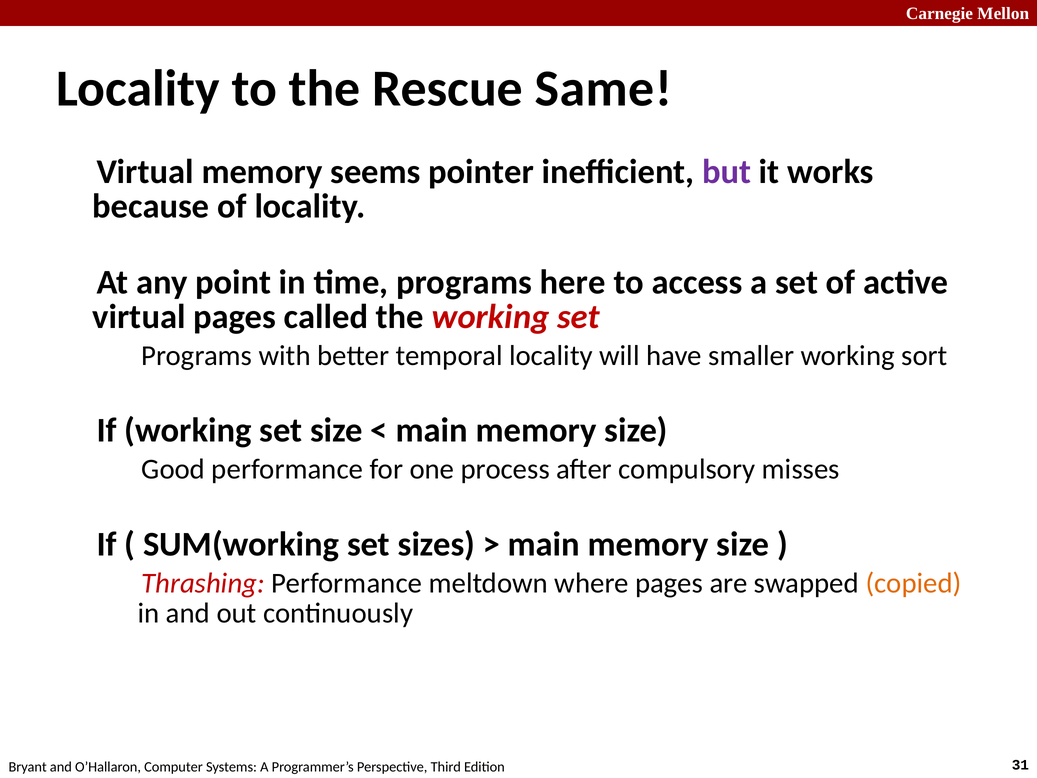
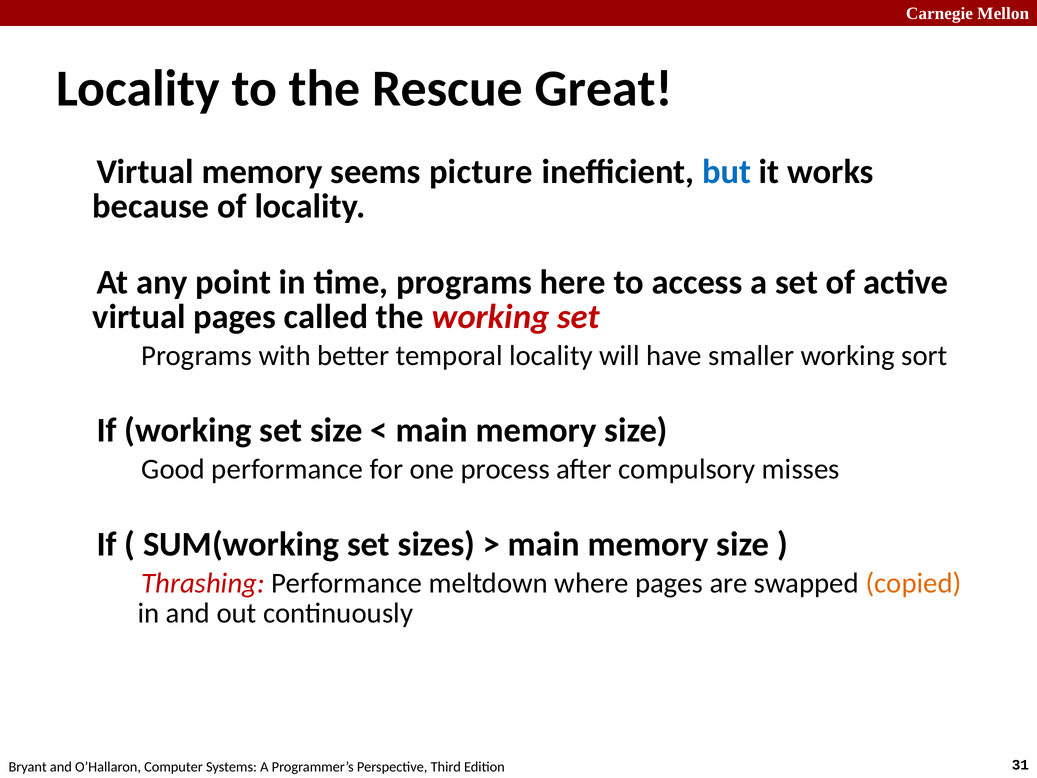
Same: Same -> Great
pointer: pointer -> picture
but colour: purple -> blue
